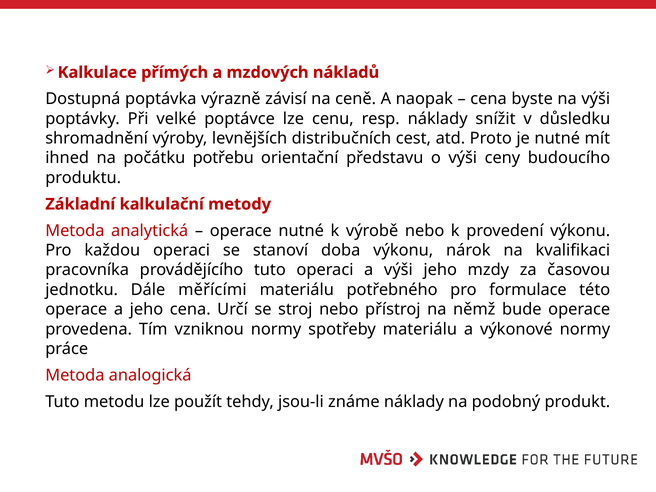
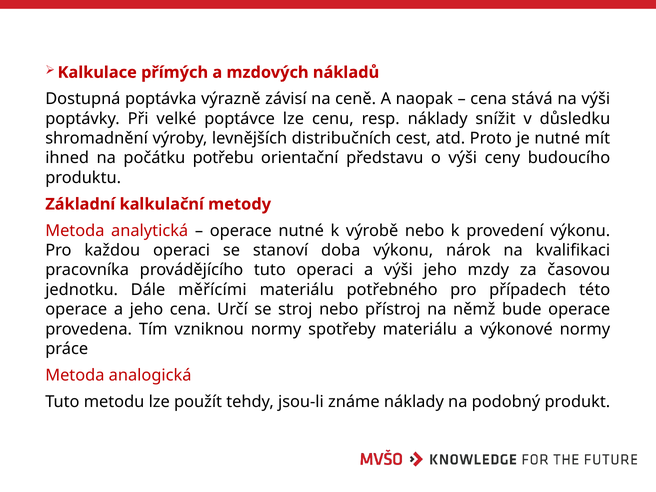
byste: byste -> stává
formulace: formulace -> případech
